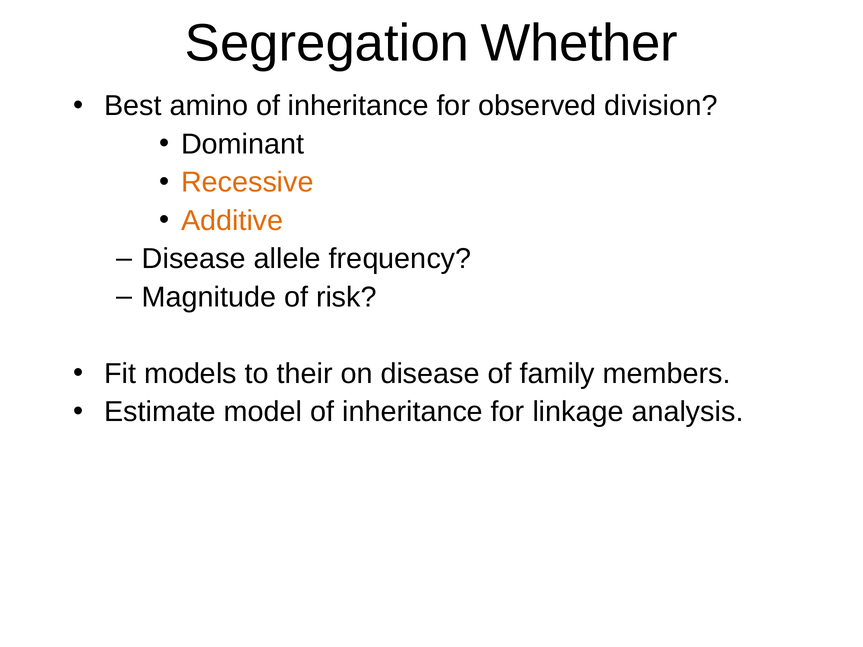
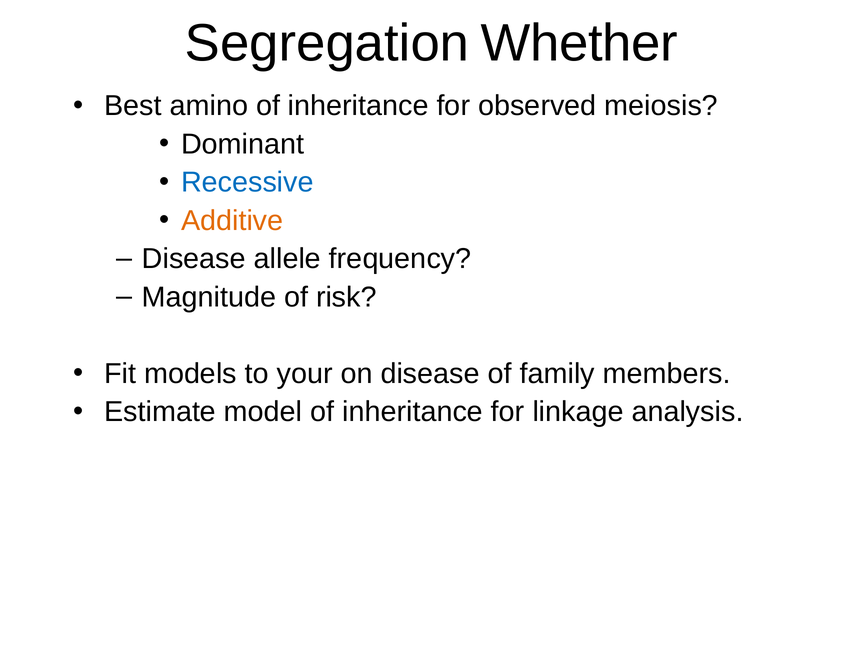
division: division -> meiosis
Recessive colour: orange -> blue
their: their -> your
